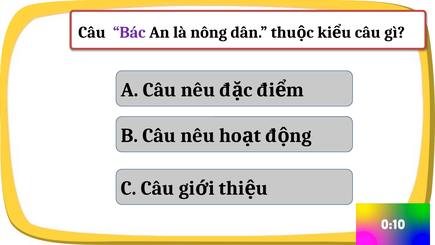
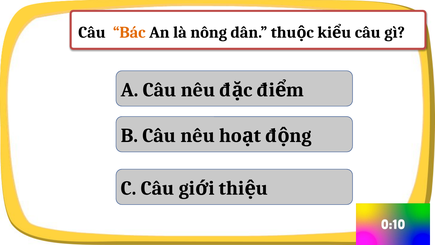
Bác colour: purple -> orange
